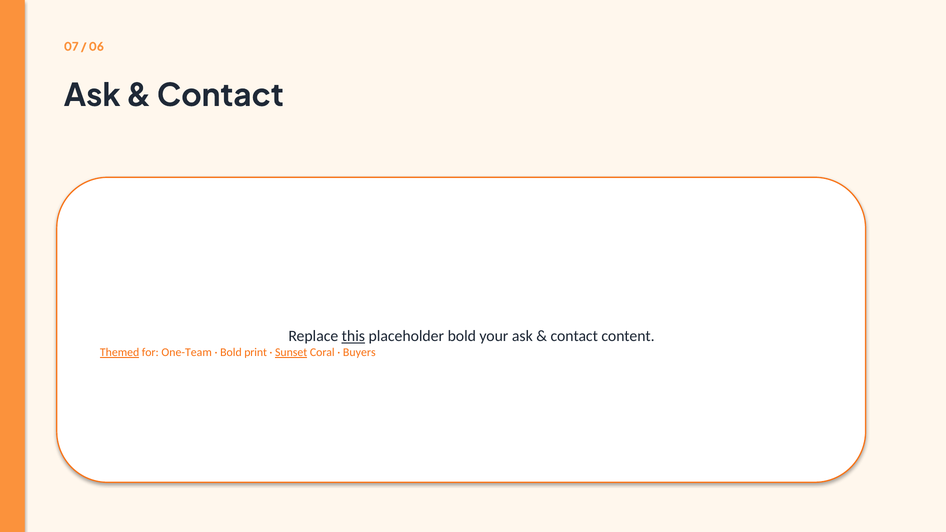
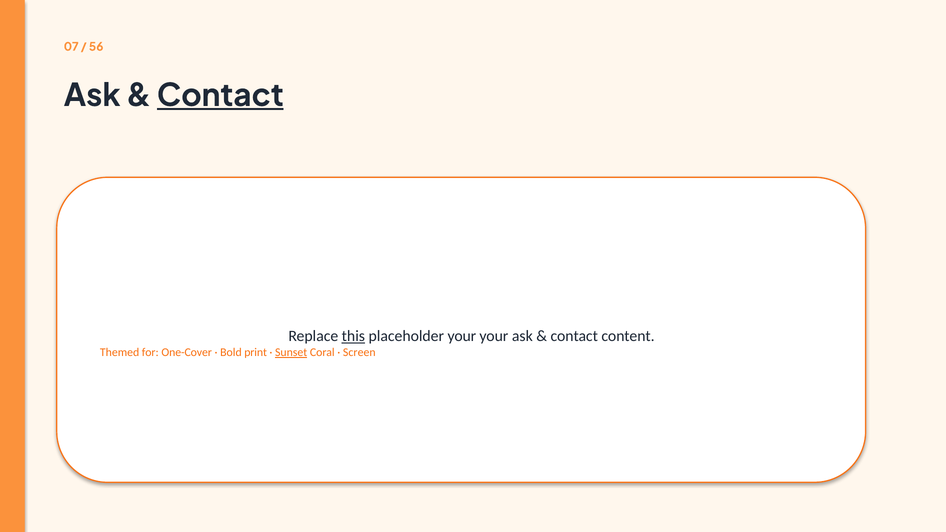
06: 06 -> 56
Contact at (220, 96) underline: none -> present
placeholder bold: bold -> your
Themed underline: present -> none
One-Team: One-Team -> One-Cover
Buyers: Buyers -> Screen
